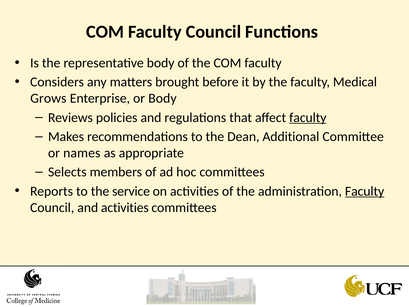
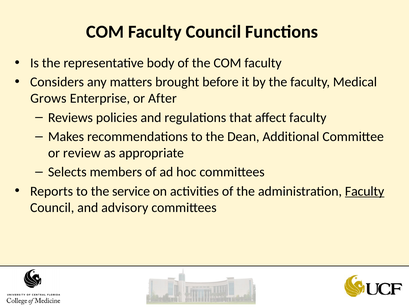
or Body: Body -> After
faculty at (308, 117) underline: present -> none
names: names -> review
and activities: activities -> advisory
